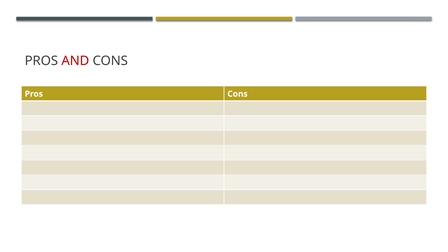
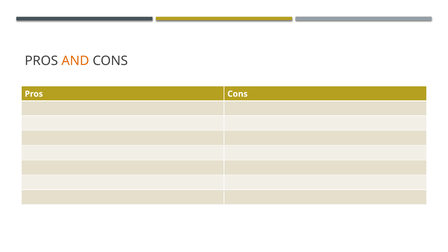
AND colour: red -> orange
